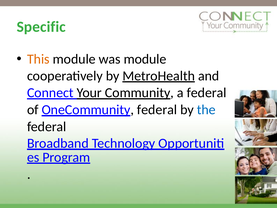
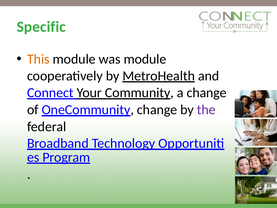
a federal: federal -> change
OneCommunity federal: federal -> change
the colour: blue -> purple
